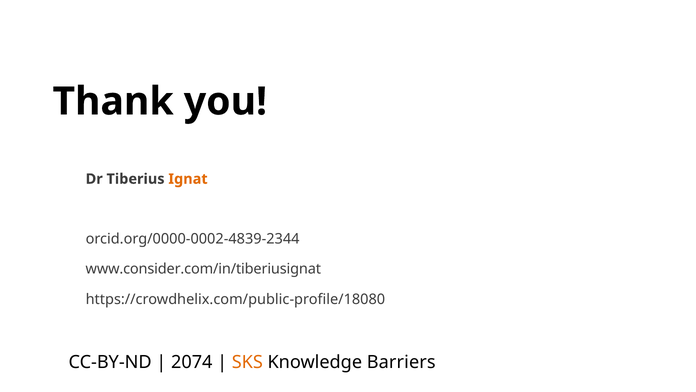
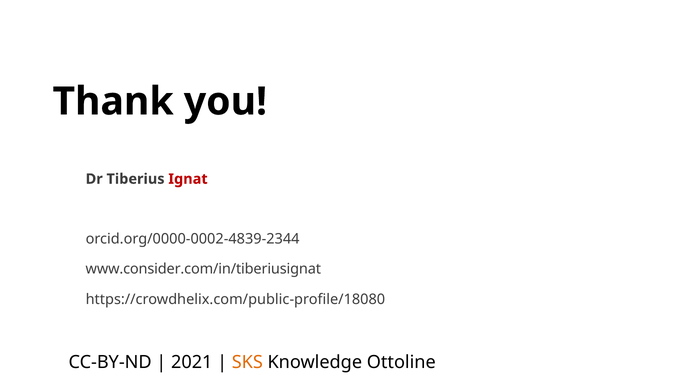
Ignat colour: orange -> red
2074: 2074 -> 2021
Barriers: Barriers -> Ottoline
